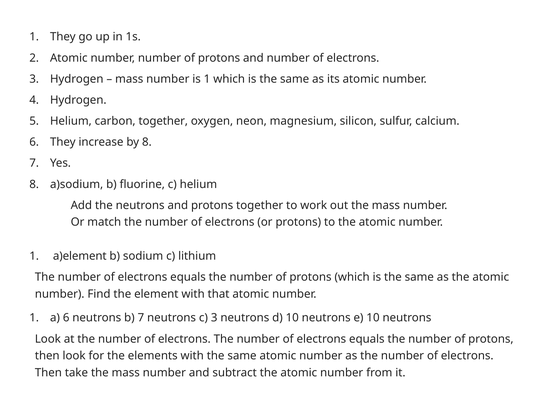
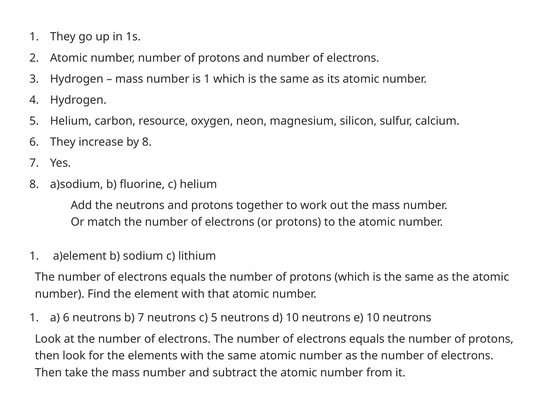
carbon together: together -> resource
c 3: 3 -> 5
